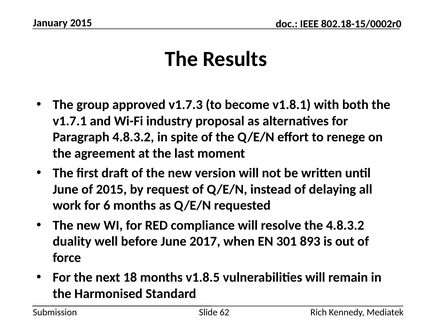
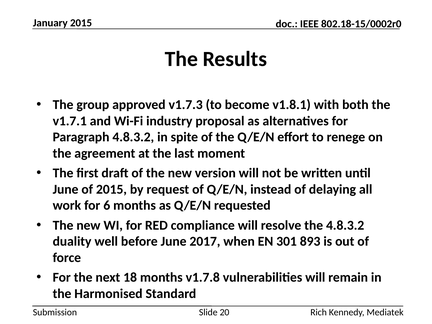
v1.8.5: v1.8.5 -> v1.7.8
62: 62 -> 20
